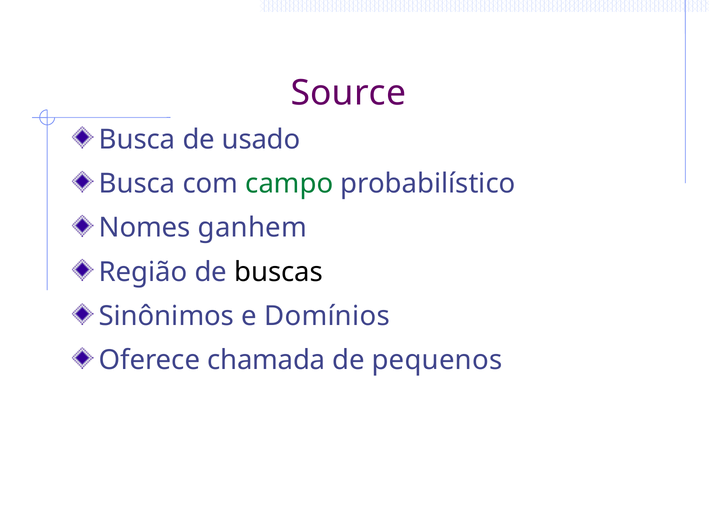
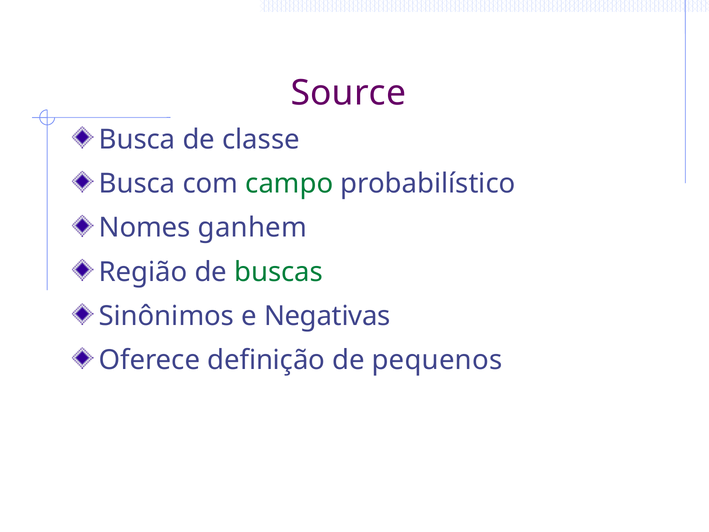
usado: usado -> classe
buscas colour: black -> green
Domínios: Domínios -> Negativas
chamada: chamada -> definição
